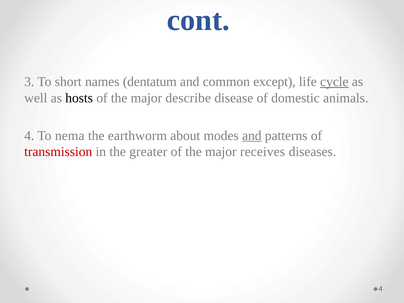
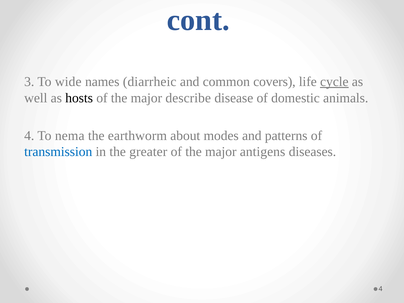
short: short -> wide
dentatum: dentatum -> diarrheic
except: except -> covers
and at (252, 136) underline: present -> none
transmission colour: red -> blue
receives: receives -> antigens
